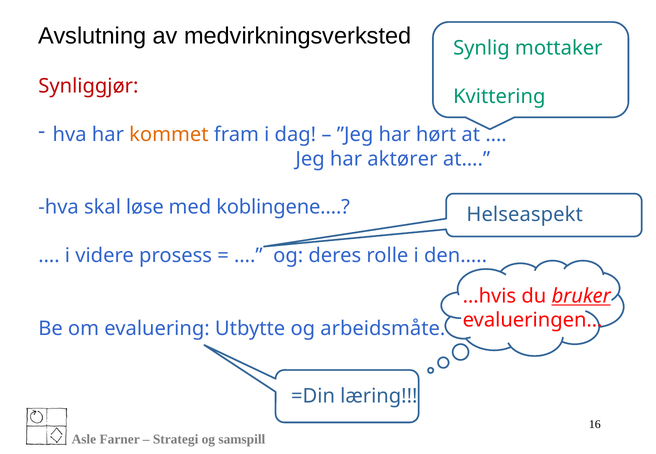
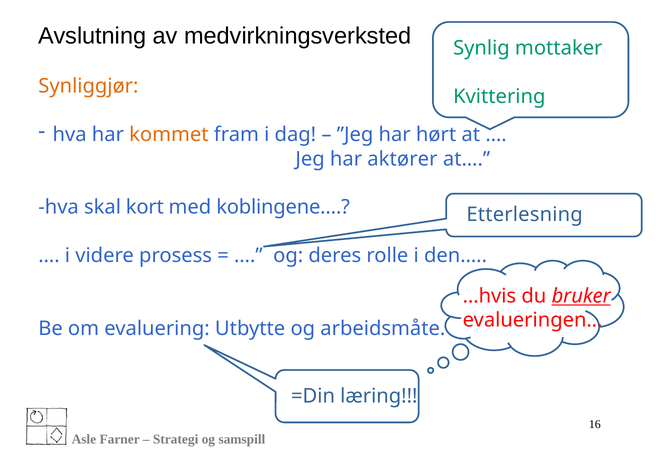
Synliggjør colour: red -> orange
løse: løse -> kort
Helseaspekt: Helseaspekt -> Etterlesning
